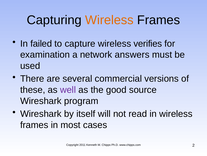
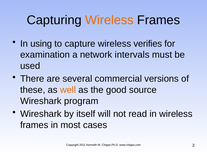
failed: failed -> using
answers: answers -> intervals
well colour: purple -> orange
